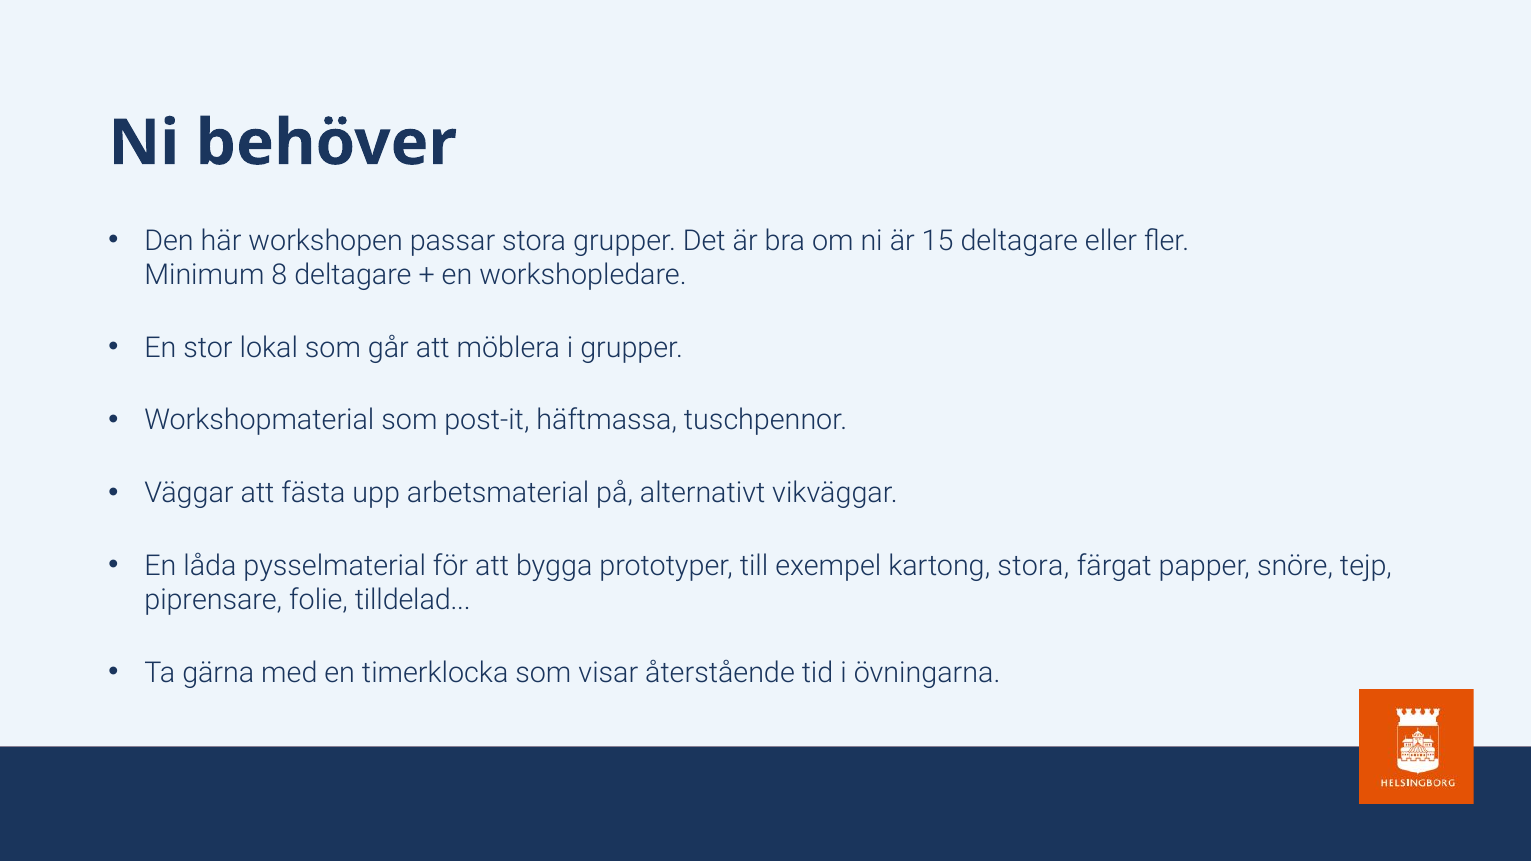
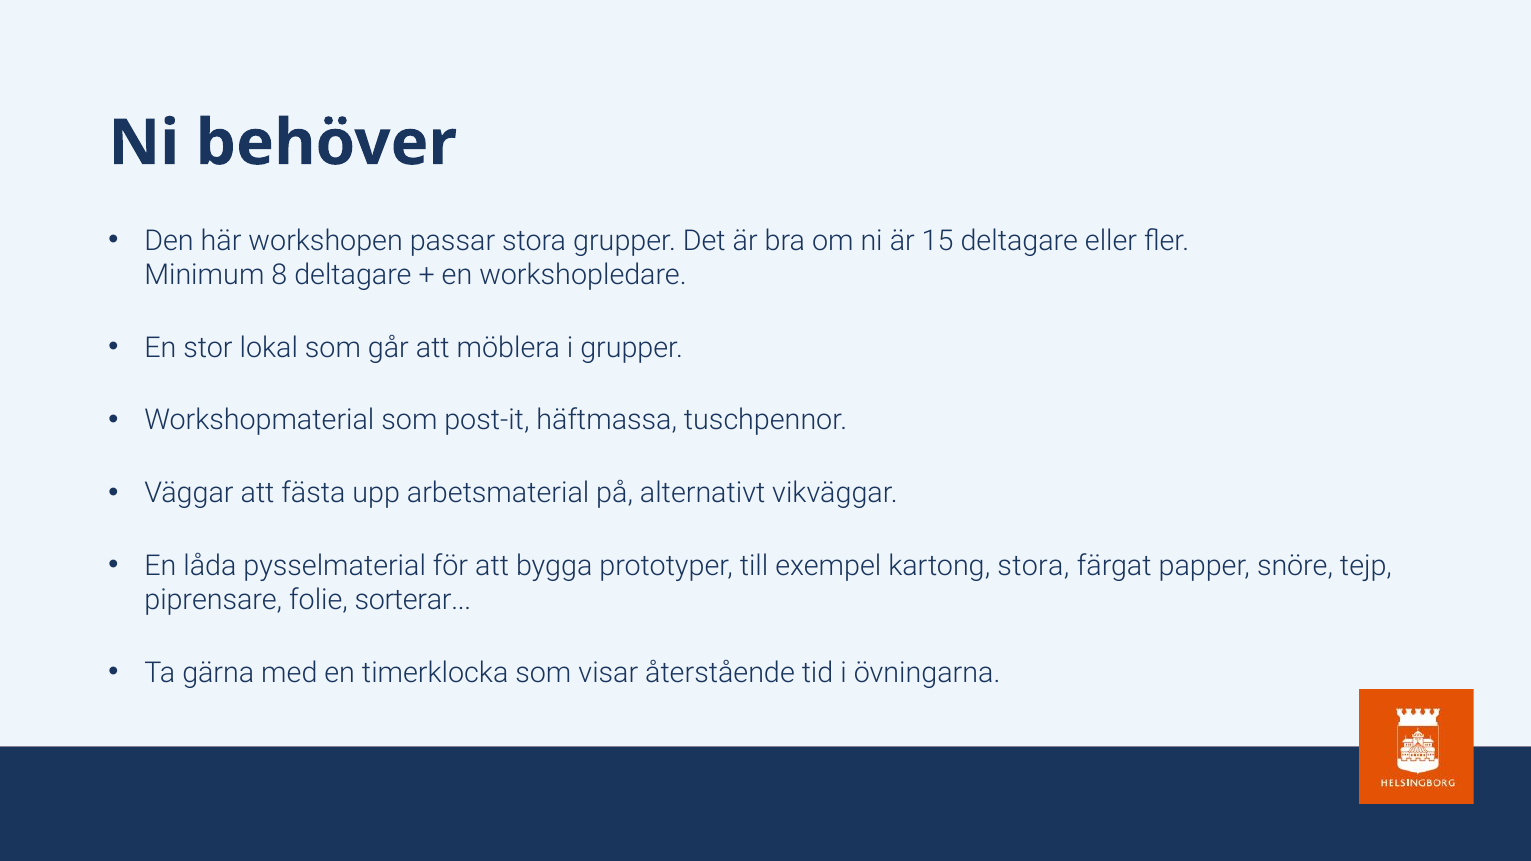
tilldelad: tilldelad -> sorterar
